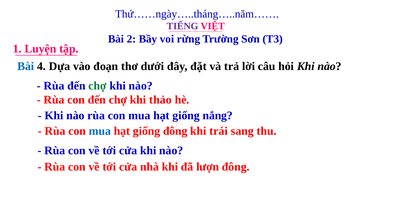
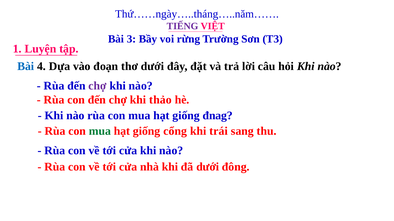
2: 2 -> 3
chợ at (98, 86) colour: green -> purple
nắng: nắng -> đnag
mua at (100, 131) colour: blue -> green
giống đông: đông -> cổng
đã lượn: lượn -> dưới
